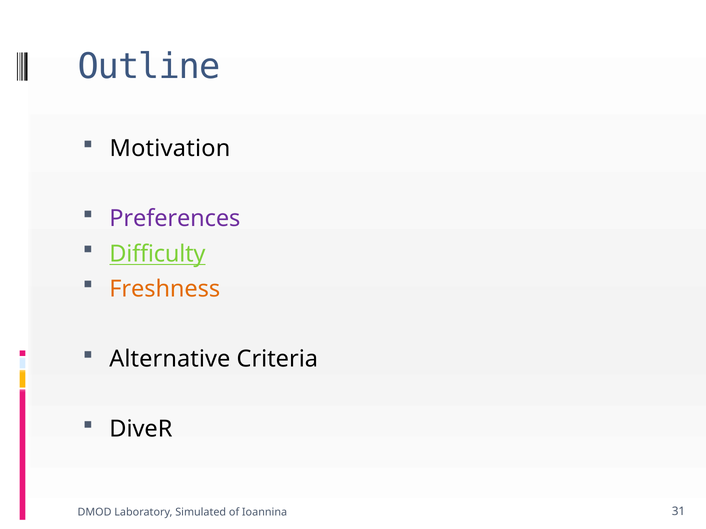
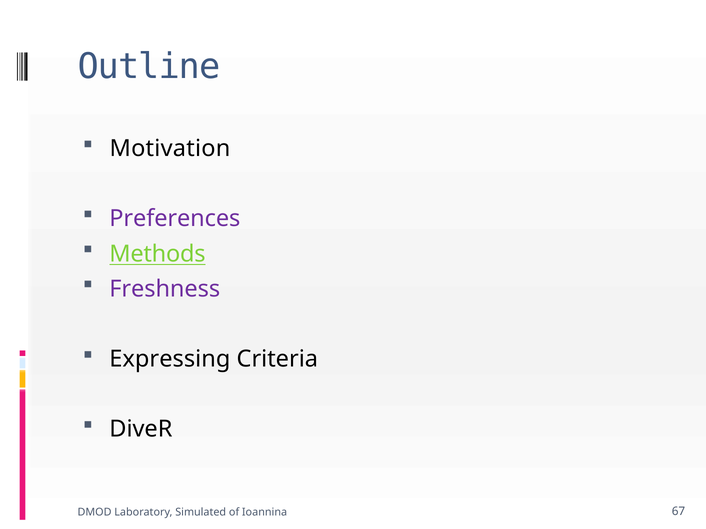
Difficulty: Difficulty -> Methods
Freshness colour: orange -> purple
Alternative: Alternative -> Expressing
31: 31 -> 67
